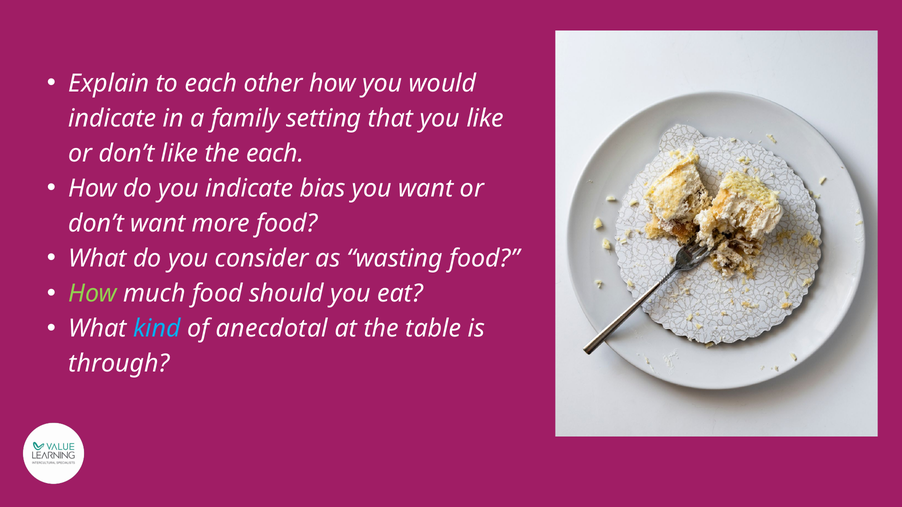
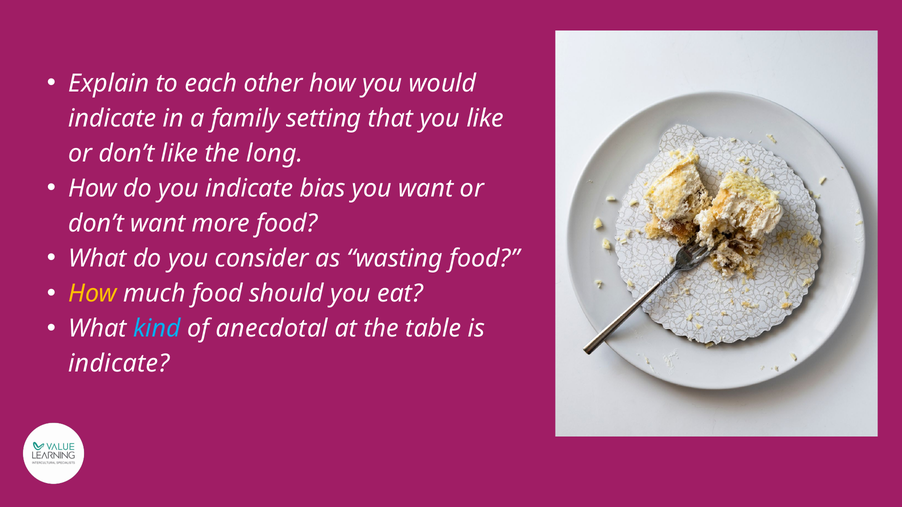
the each: each -> long
How at (93, 294) colour: light green -> yellow
through at (119, 364): through -> indicate
